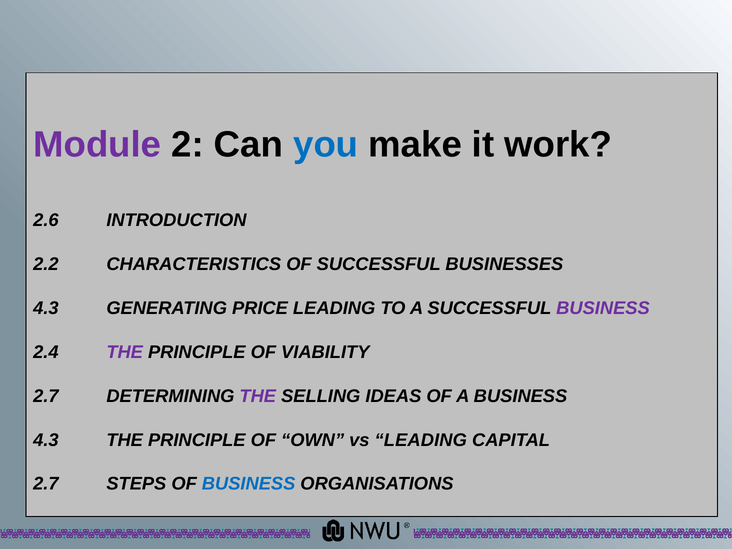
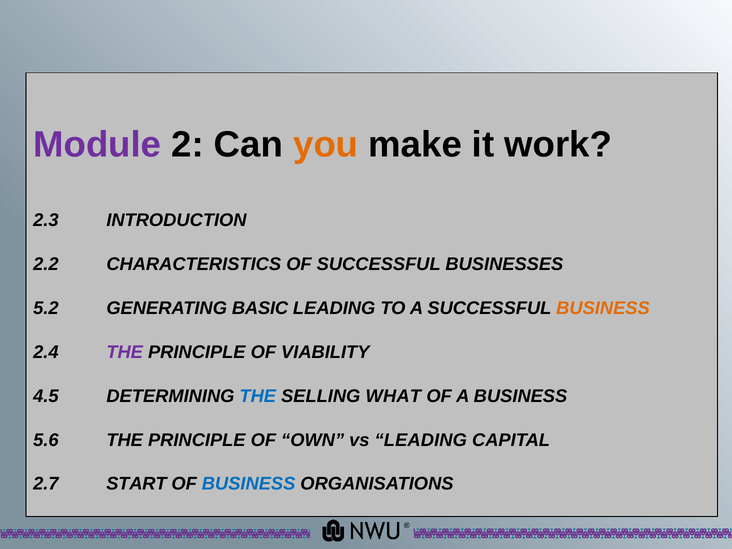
you colour: blue -> orange
2.6: 2.6 -> 2.3
4.3 at (46, 308): 4.3 -> 5.2
PRICE: PRICE -> BASIC
BUSINESS at (603, 308) colour: purple -> orange
2.7 at (46, 396): 2.7 -> 4.5
THE at (258, 396) colour: purple -> blue
IDEAS: IDEAS -> WHAT
4.3 at (46, 440): 4.3 -> 5.6
STEPS: STEPS -> START
